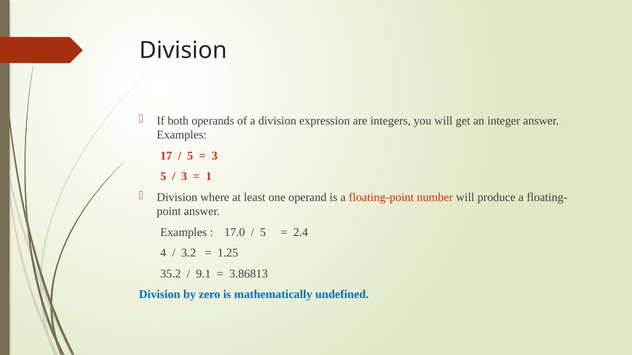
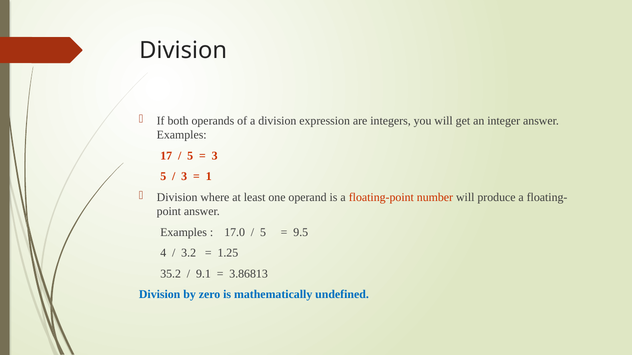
2.4: 2.4 -> 9.5
